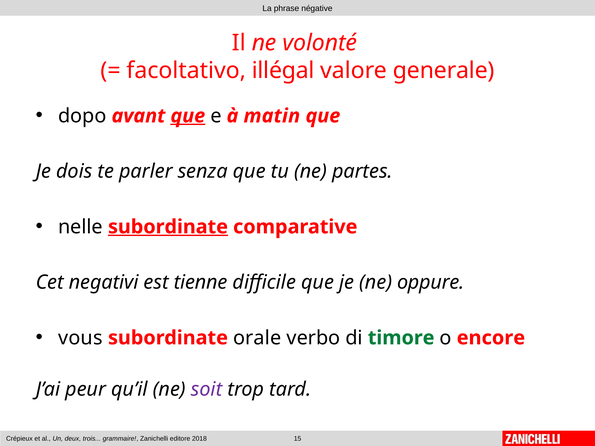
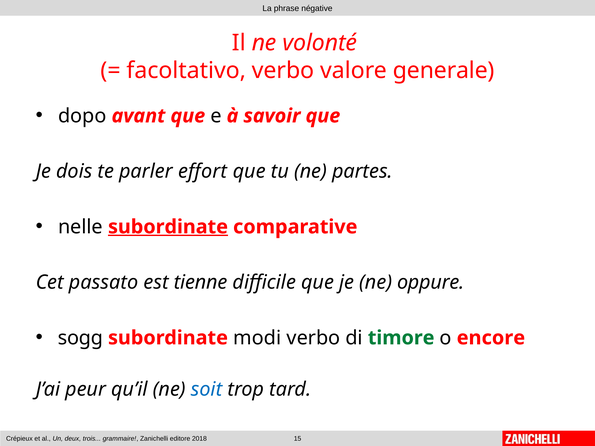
facoltativo illégal: illégal -> verbo
que at (188, 116) underline: present -> none
matin: matin -> savoir
senza: senza -> effort
negativi: negativi -> passato
vous: vous -> sogg
orale: orale -> modi
soit colour: purple -> blue
